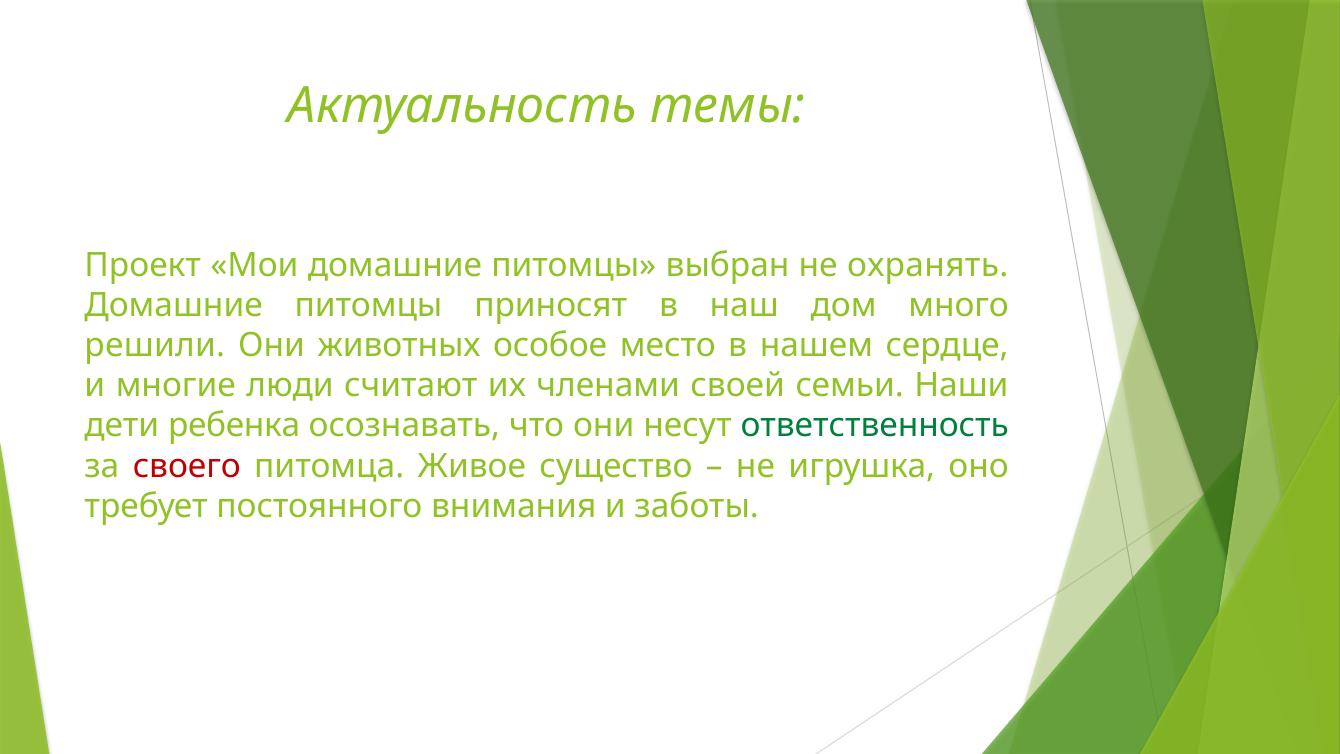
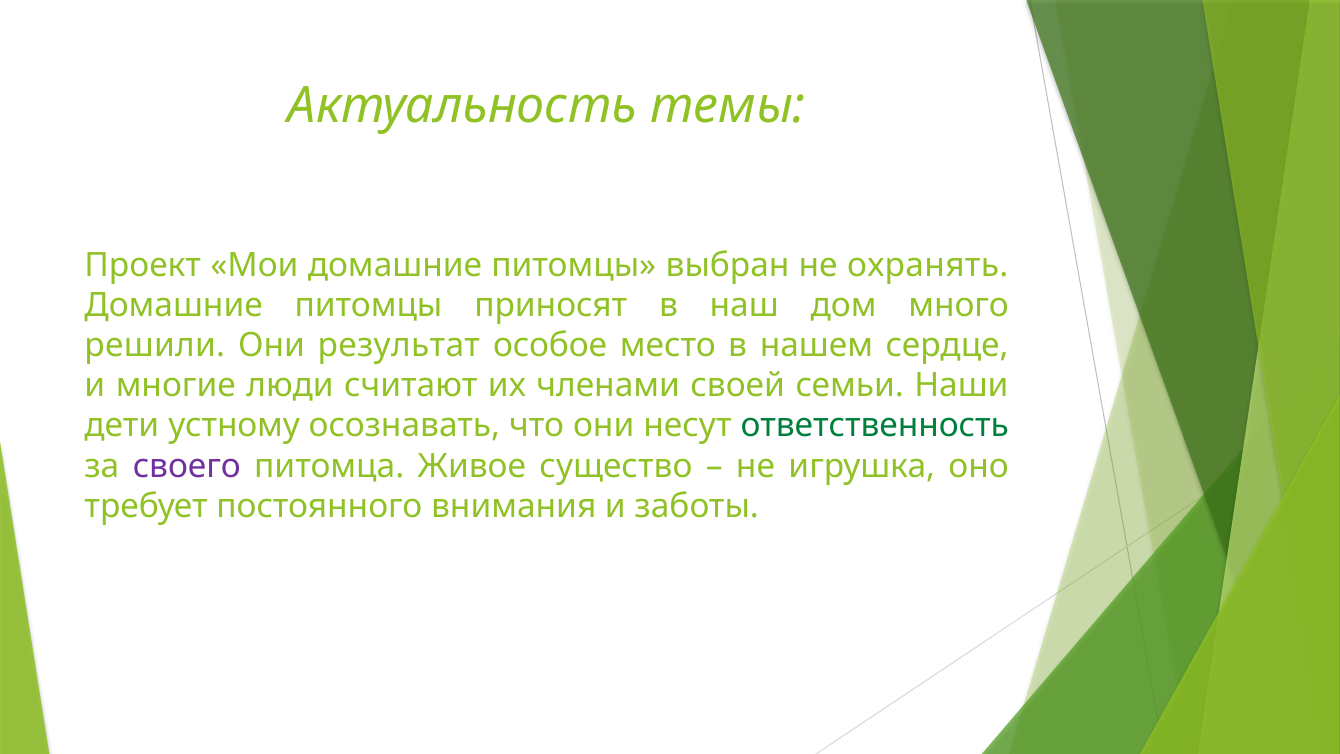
животных: животных -> результат
ребенка: ребенка -> устному
своего colour: red -> purple
